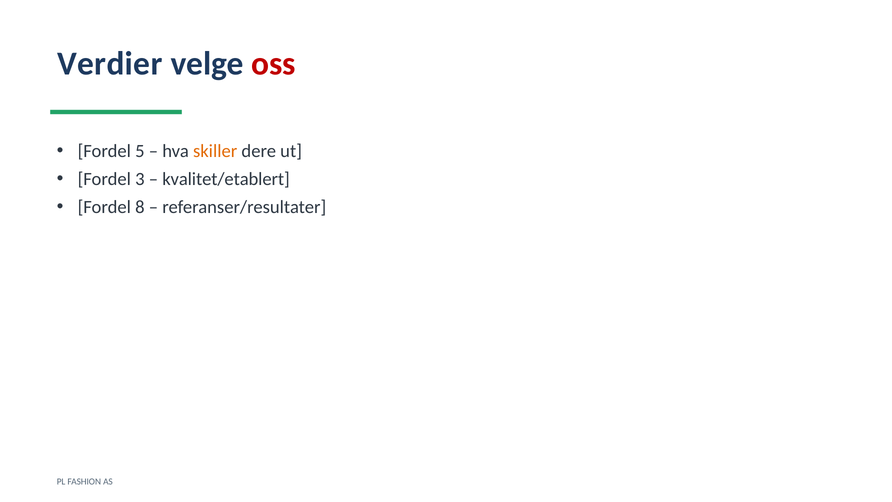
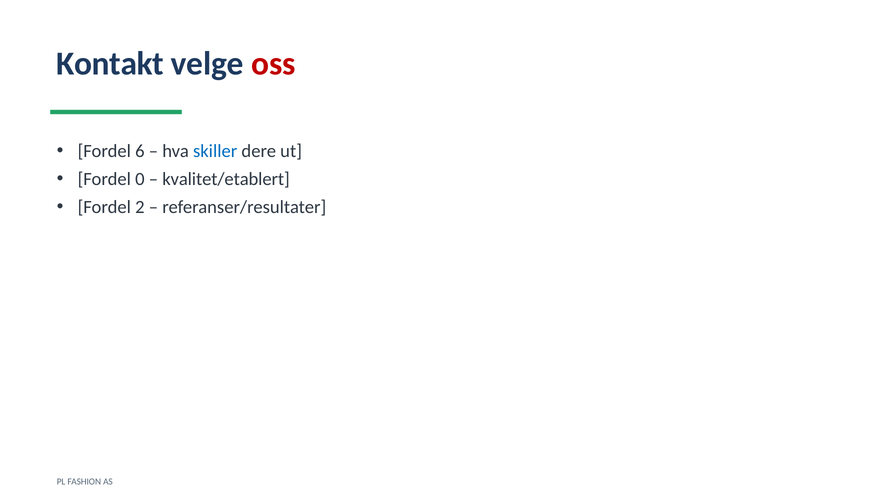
Verdier: Verdier -> Kontakt
5: 5 -> 6
skiller colour: orange -> blue
3: 3 -> 0
8: 8 -> 2
